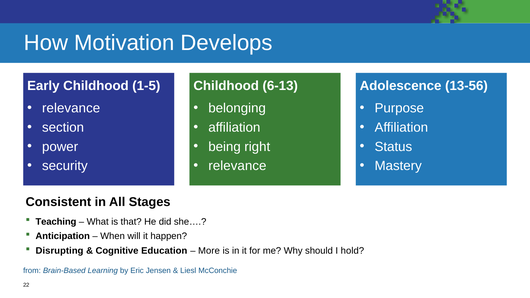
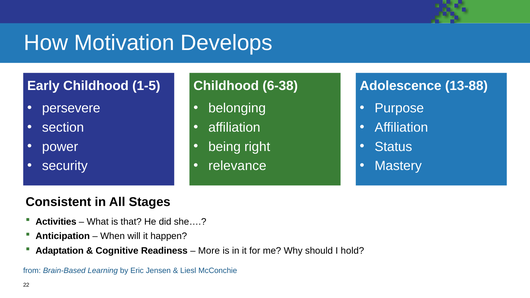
6-13: 6-13 -> 6-38
13-56: 13-56 -> 13-88
relevance at (71, 108): relevance -> persevere
Teaching: Teaching -> Activities
Disrupting: Disrupting -> Adaptation
Education: Education -> Readiness
